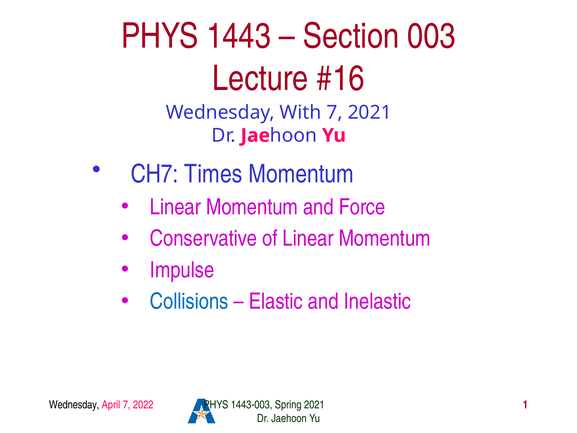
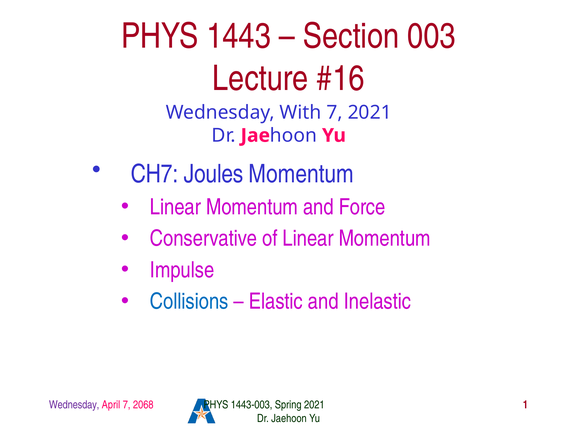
Times: Times -> Joules
Wednesday at (74, 405) colour: black -> purple
2022: 2022 -> 2068
